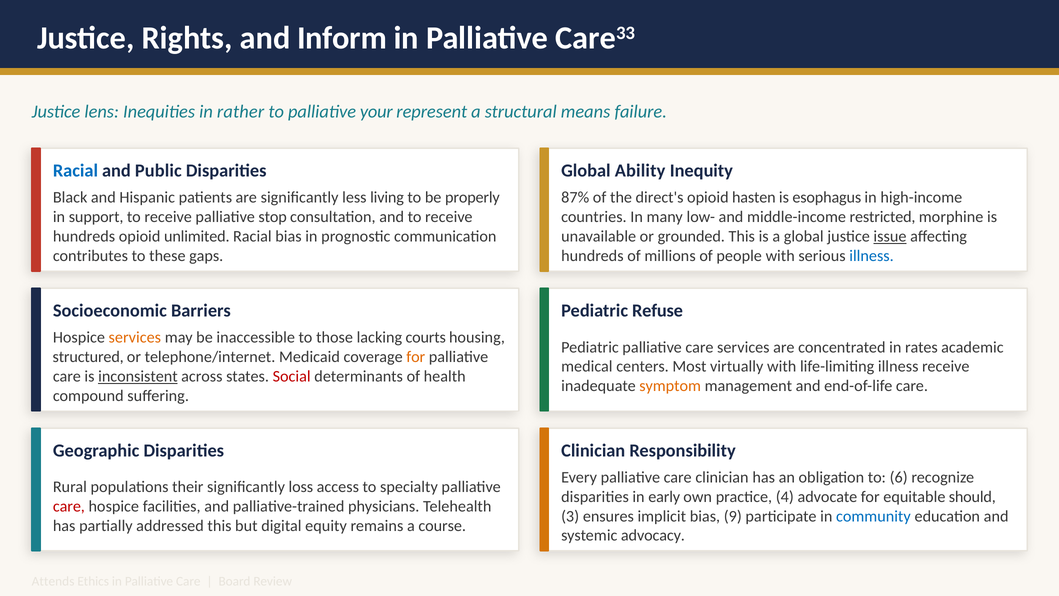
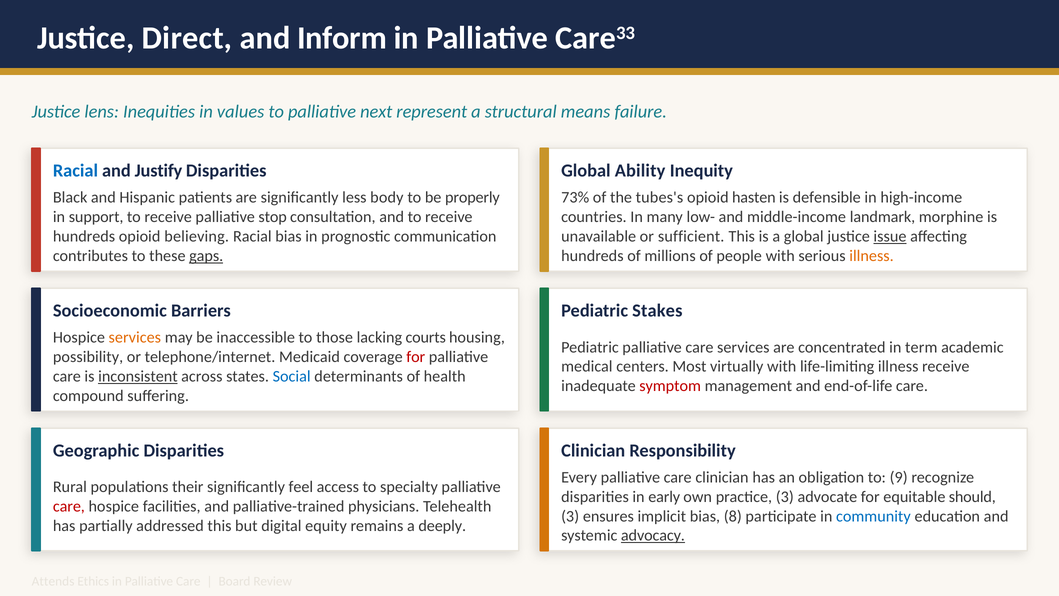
Rights: Rights -> Direct
rather: rather -> values
your: your -> next
Public: Public -> Justify
living: living -> body
87%: 87% -> 73%
direct's: direct's -> tubes's
esophagus: esophagus -> defensible
restricted: restricted -> landmark
unlimited: unlimited -> believing
grounded: grounded -> sufficient
gaps underline: none -> present
illness at (872, 256) colour: blue -> orange
Refuse: Refuse -> Stakes
rates: rates -> term
structured: structured -> possibility
for at (416, 357) colour: orange -> red
Social colour: red -> blue
symptom colour: orange -> red
6: 6 -> 9
loss: loss -> feel
practice 4: 4 -> 3
9: 9 -> 8
course: course -> deeply
advocacy underline: none -> present
